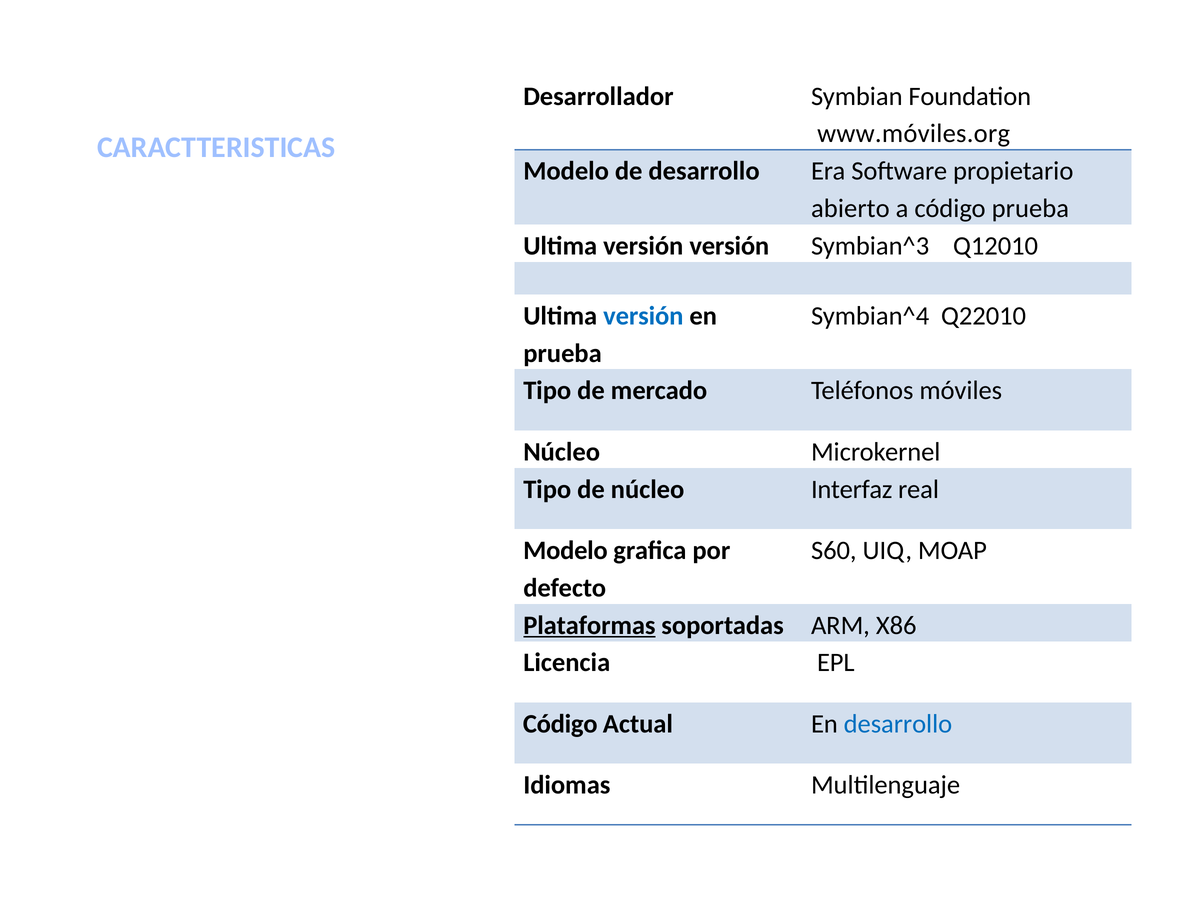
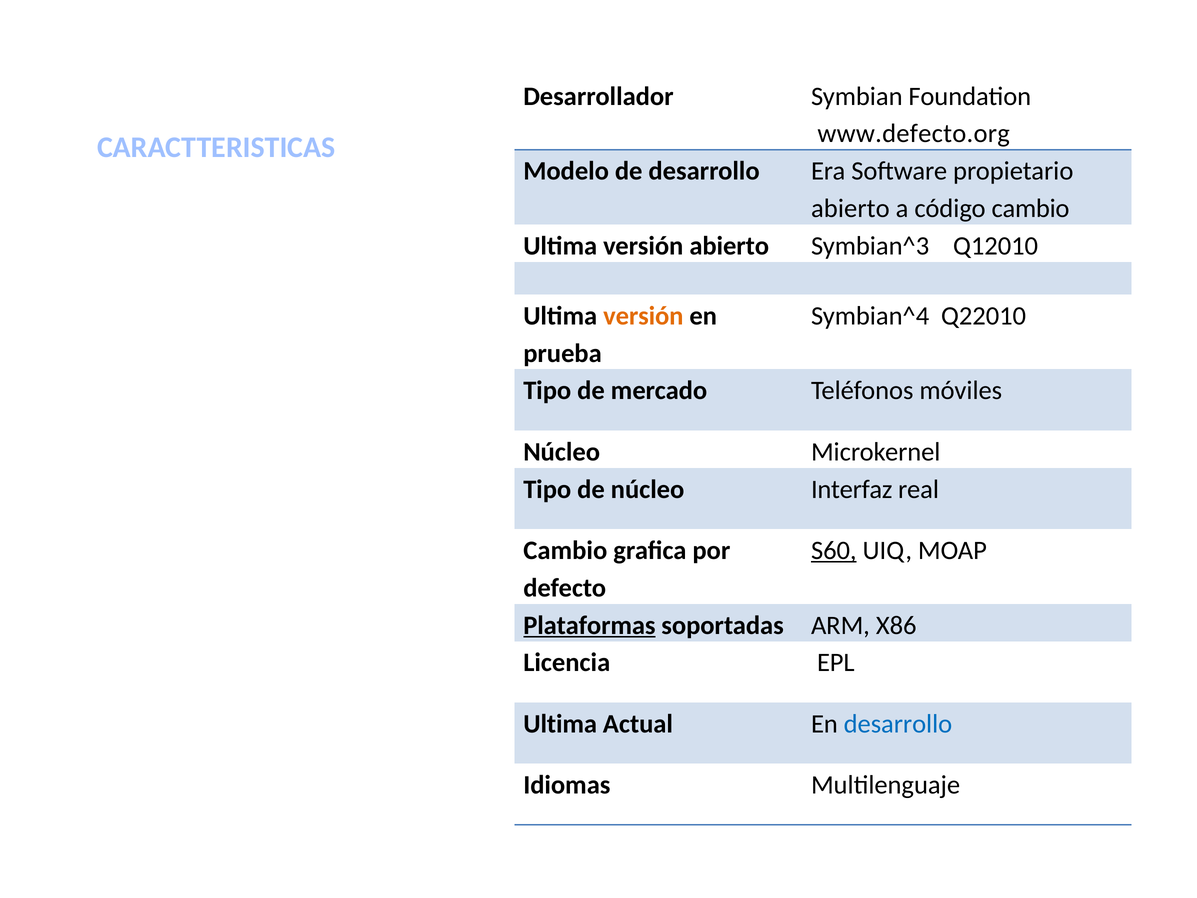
www.móviles.org: www.móviles.org -> www.defecto.org
código prueba: prueba -> cambio
versión versión: versión -> abierto
versión at (643, 316) colour: blue -> orange
Modelo at (565, 550): Modelo -> Cambio
S60 underline: none -> present
Código at (560, 724): Código -> Ultima
